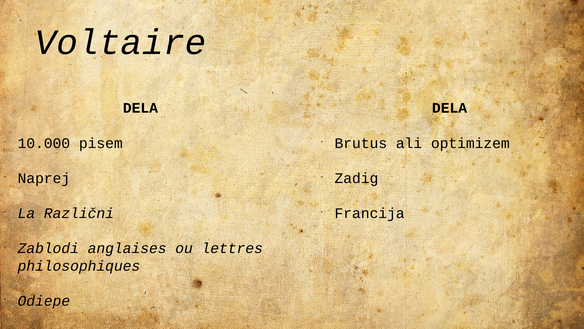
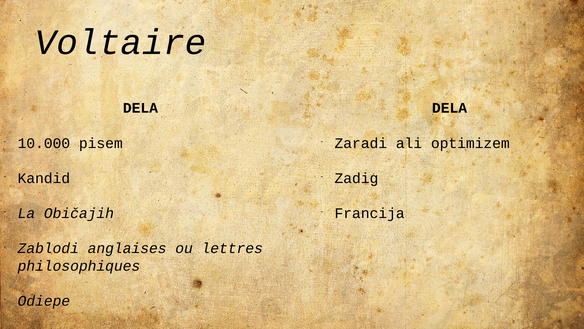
Brutus: Brutus -> Zaradi
Naprej: Naprej -> Kandid
Različni: Različni -> Običajih
